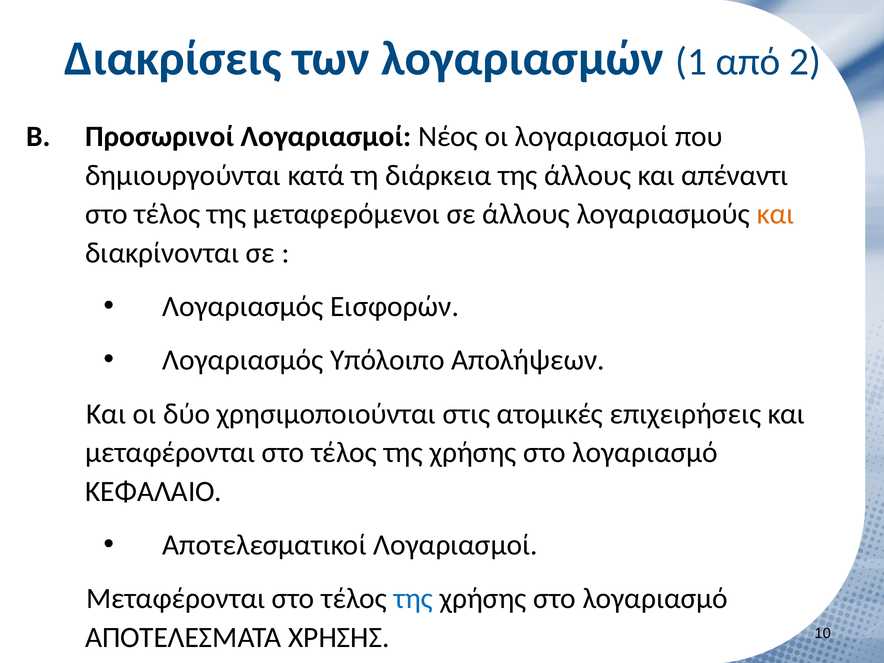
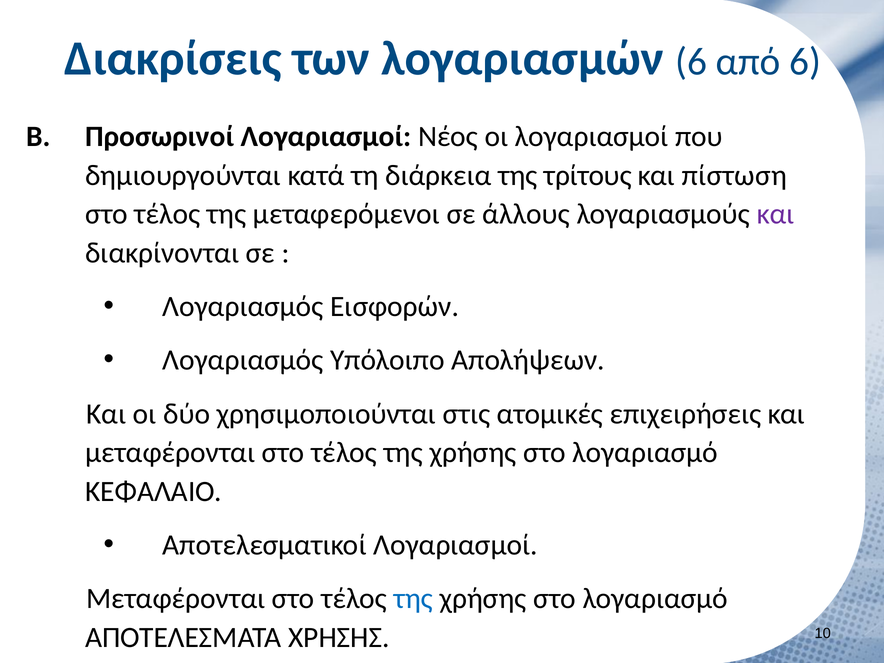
λογαριασμών 1: 1 -> 6
από 2: 2 -> 6
της άλλους: άλλους -> τρίτους
απέναντι: απέναντι -> πίστωση
και at (775, 214) colour: orange -> purple
